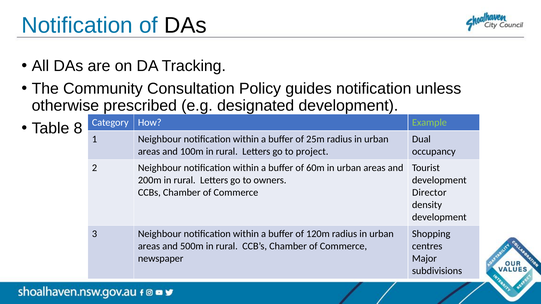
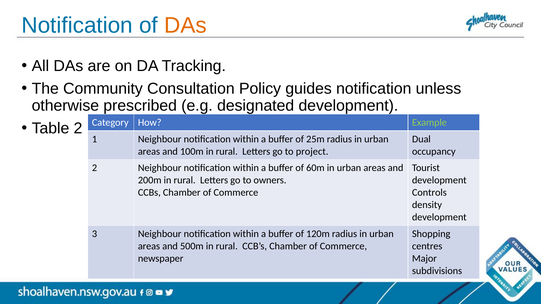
DAs at (185, 25) colour: black -> orange
Table 8: 8 -> 2
Director: Director -> Controls
